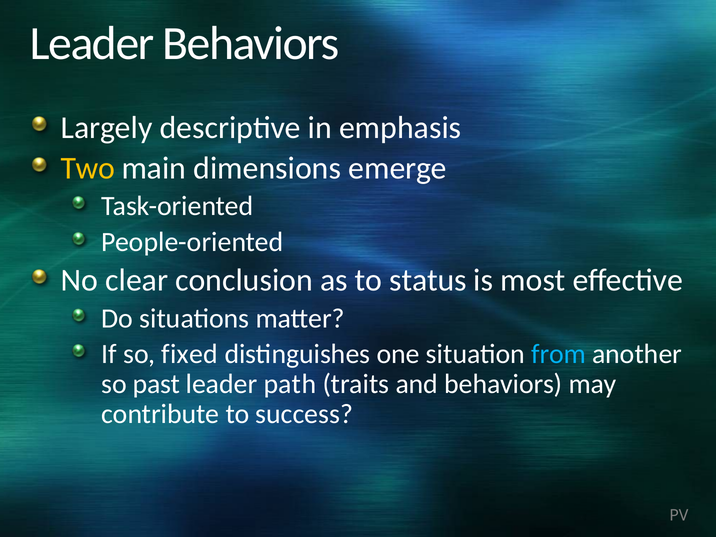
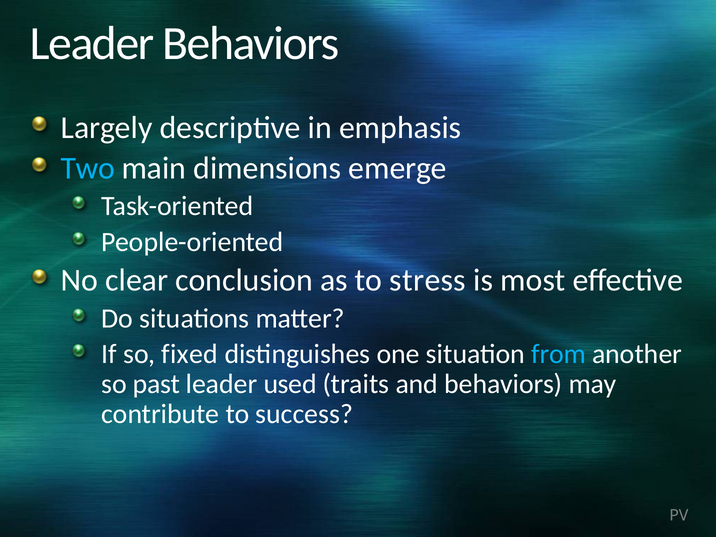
Two colour: yellow -> light blue
status: status -> stress
path: path -> used
